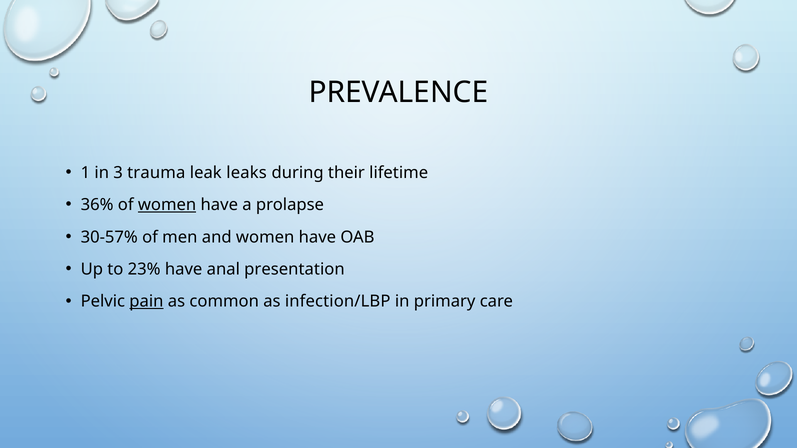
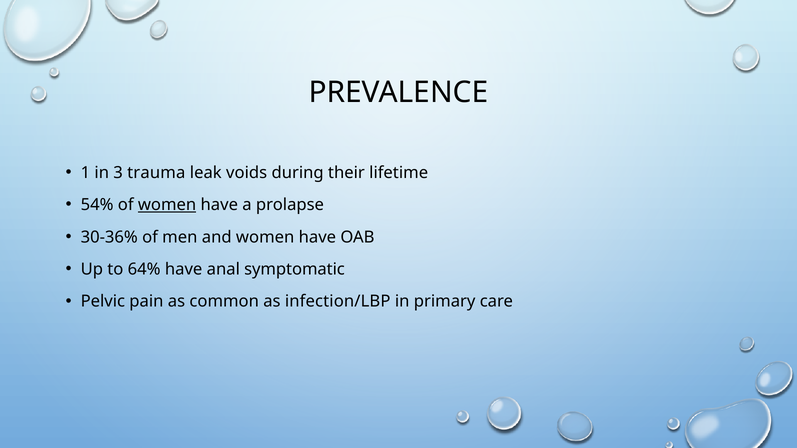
leaks: leaks -> voids
36%: 36% -> 54%
30-57%: 30-57% -> 30-36%
23%: 23% -> 64%
presentation: presentation -> symptomatic
pain underline: present -> none
